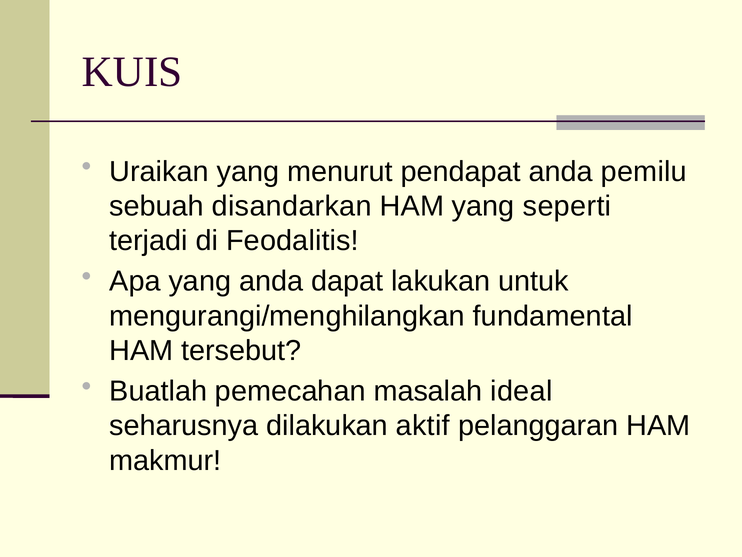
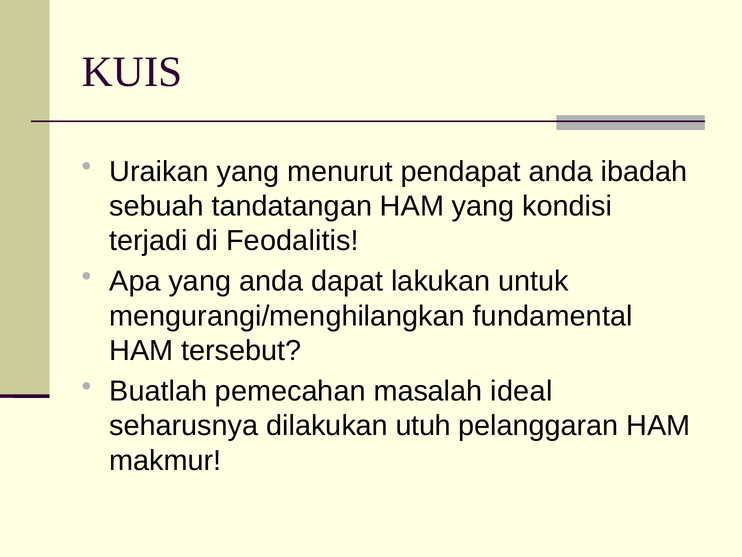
pemilu: pemilu -> ibadah
disandarkan: disandarkan -> tandatangan
seperti: seperti -> kondisi
aktif: aktif -> utuh
